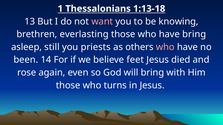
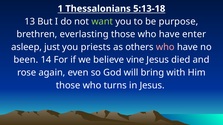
1:13-18: 1:13-18 -> 5:13-18
want colour: pink -> light green
knowing: knowing -> purpose
have bring: bring -> enter
still: still -> just
feet: feet -> vine
